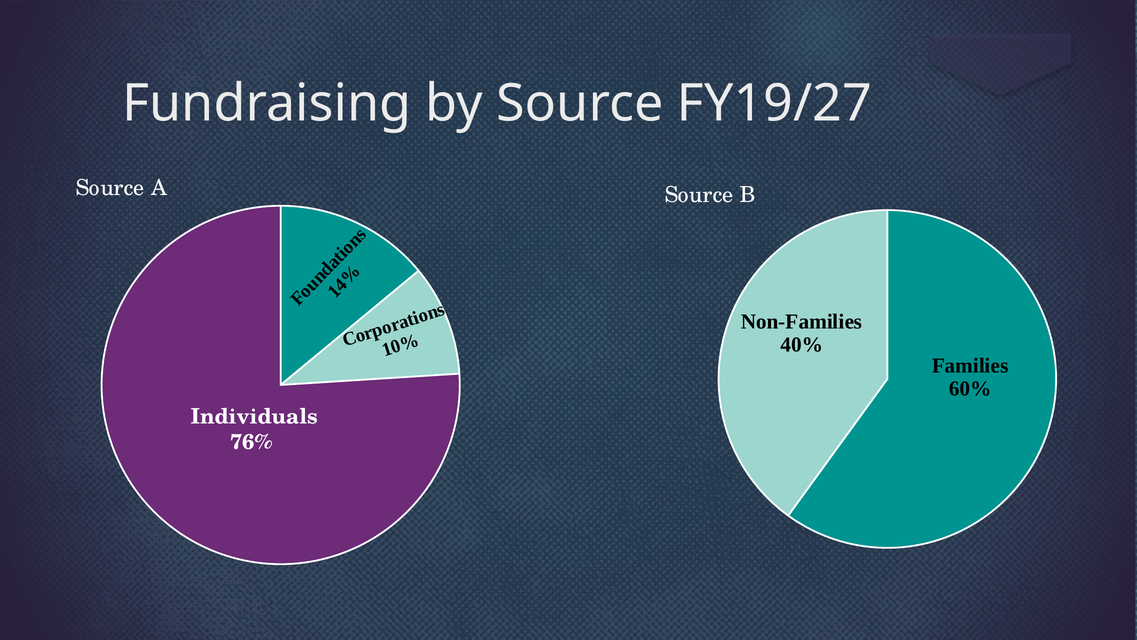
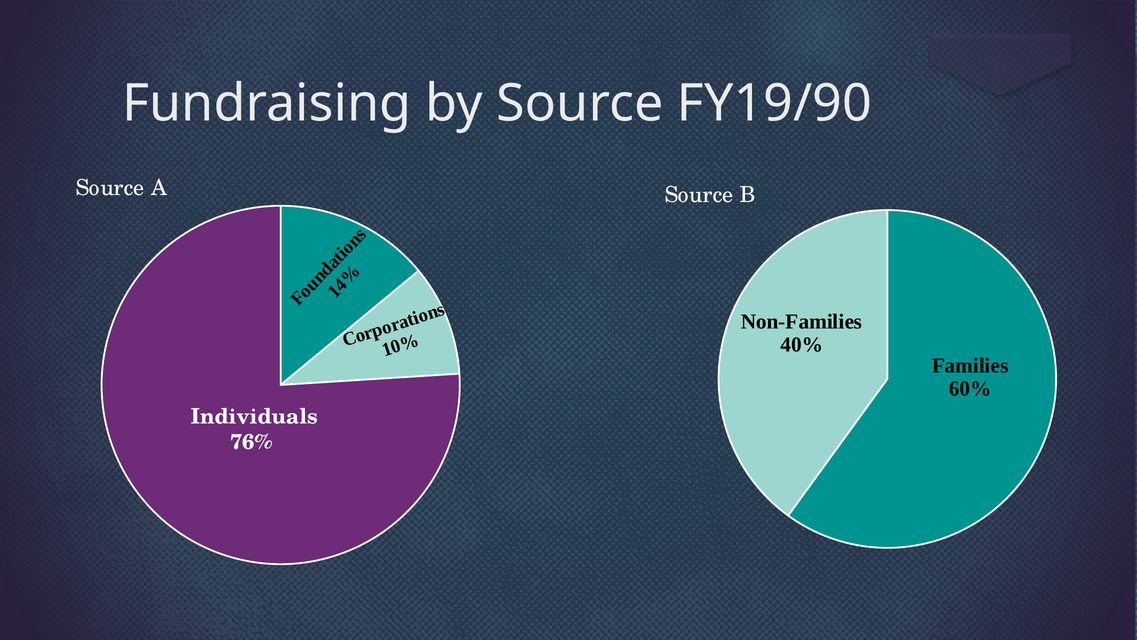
FY19/27: FY19/27 -> FY19/90
